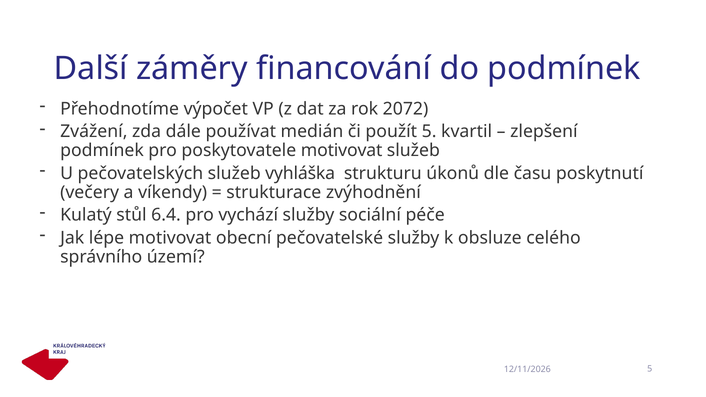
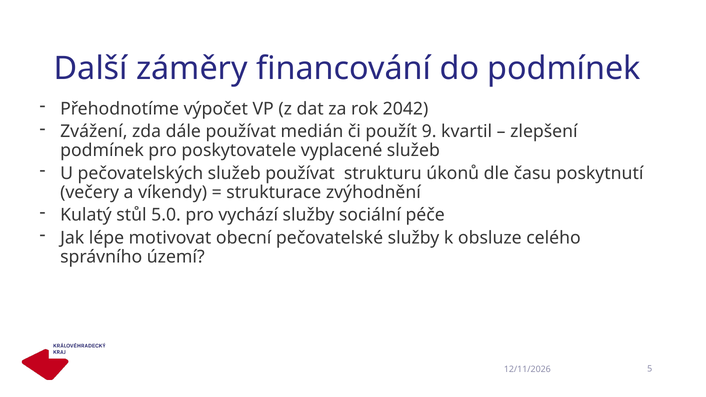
2072: 2072 -> 2042
použít 5: 5 -> 9
poskytovatele motivovat: motivovat -> vyplacené
služeb vyhláška: vyhláška -> používat
6.4: 6.4 -> 5.0
